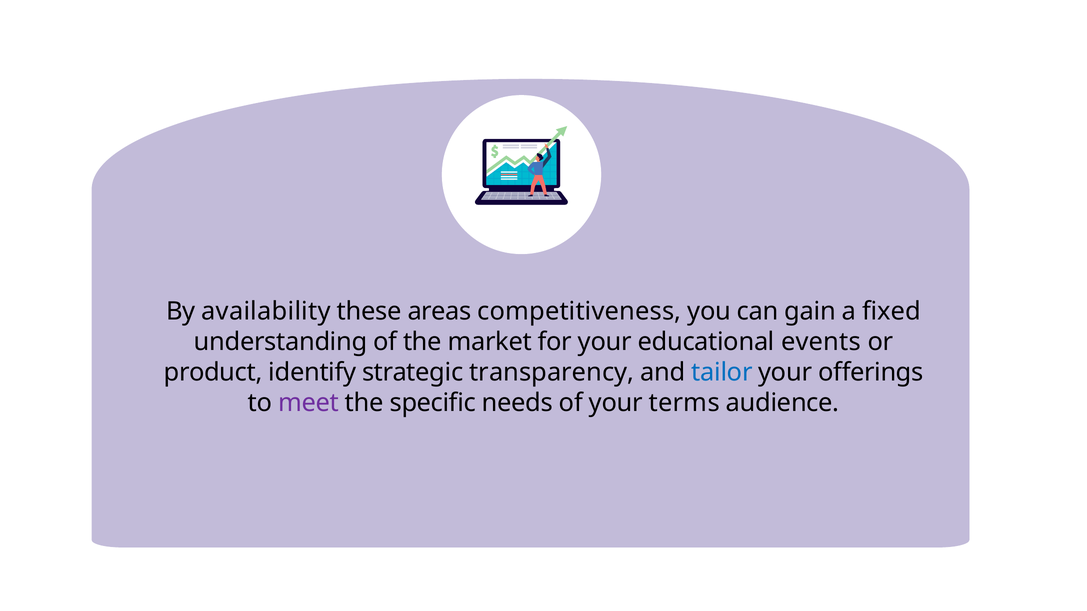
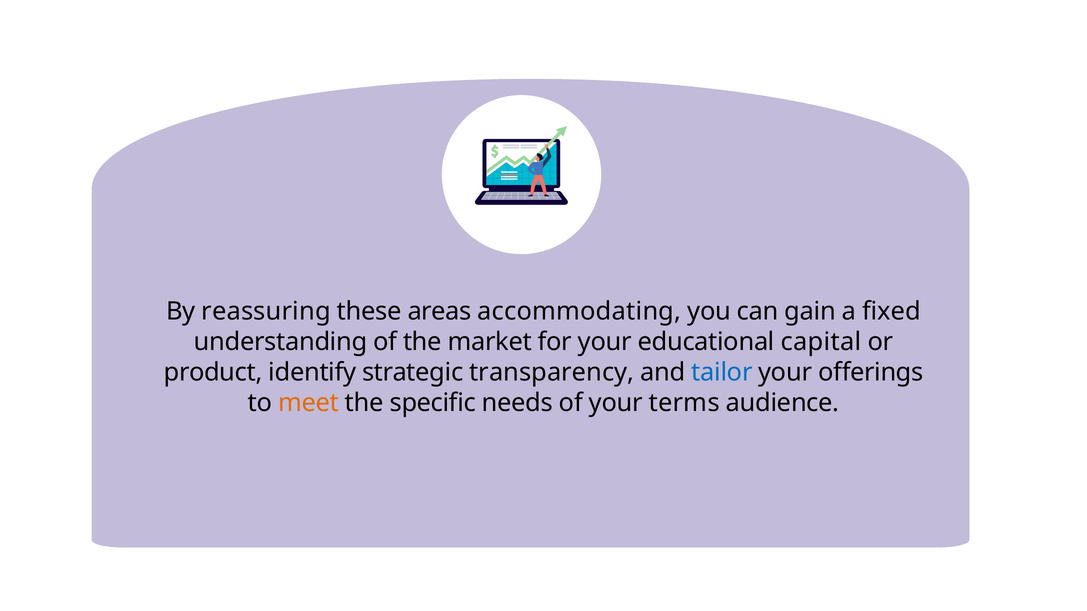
availability: availability -> reassuring
competitiveness: competitiveness -> accommodating
events: events -> capital
meet colour: purple -> orange
